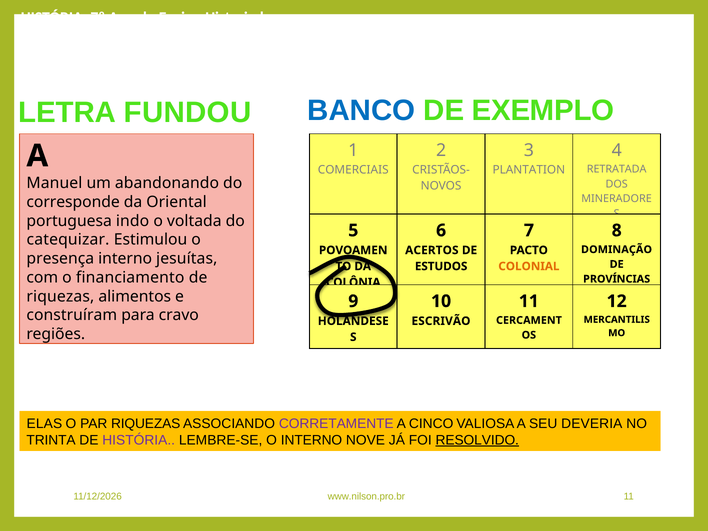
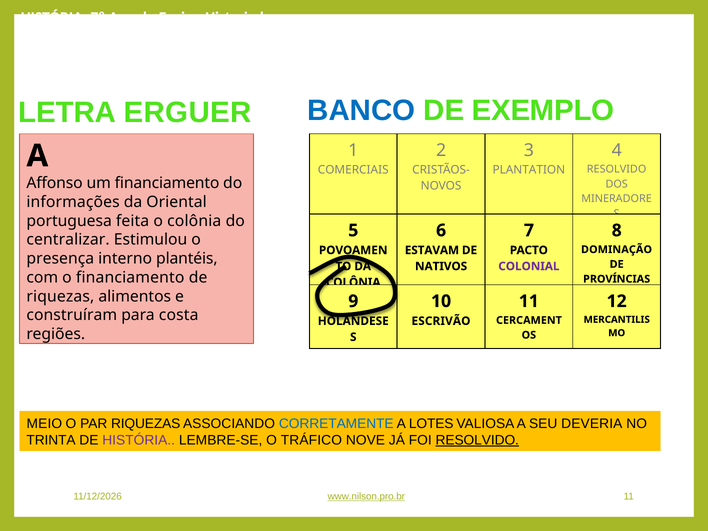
FUNDOU: FUNDOU -> ERGUER
RETRATADA at (617, 169): RETRATADA -> RESOLVIDO
Manuel: Manuel -> Affonso
um abandonando: abandonando -> financiamento
corresponde: corresponde -> informações
indo: indo -> feita
o voltada: voltada -> colônia
catequizar: catequizar -> centralizar
ACERTOS: ACERTOS -> ESTAVAM
jesuítas: jesuítas -> plantéis
ESTUDOS: ESTUDOS -> NATIVOS
COLONIAL colour: orange -> purple
cravo: cravo -> costa
ELAS: ELAS -> MEIO
CORRETAMENTE colour: purple -> blue
CINCO: CINCO -> LOTES
O INTERNO: INTERNO -> TRÁFICO
www.nilson.pro.br underline: none -> present
